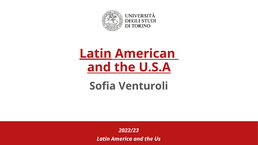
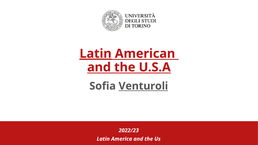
Venturoli underline: none -> present
